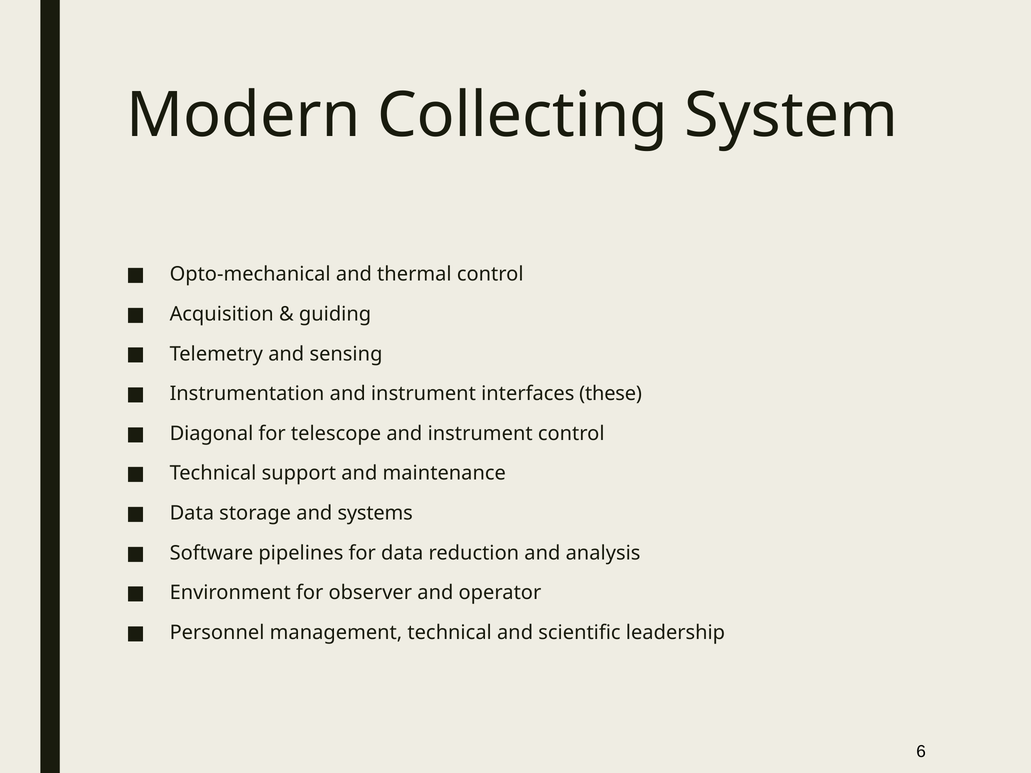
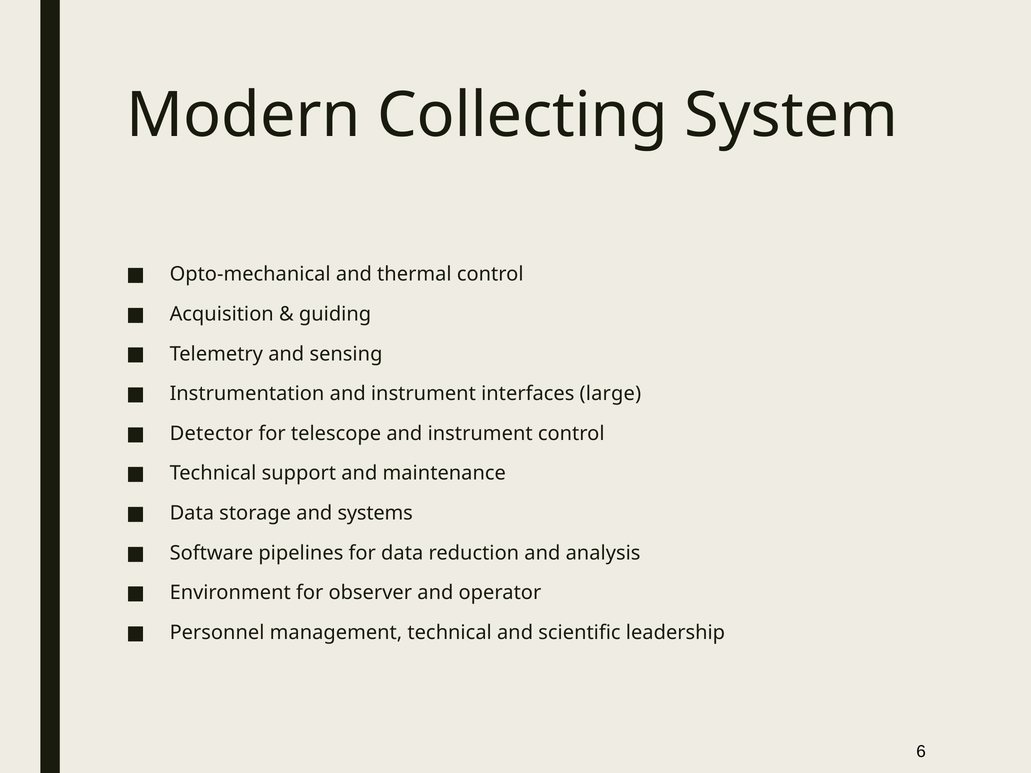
these: these -> large
Diagonal: Diagonal -> Detector
